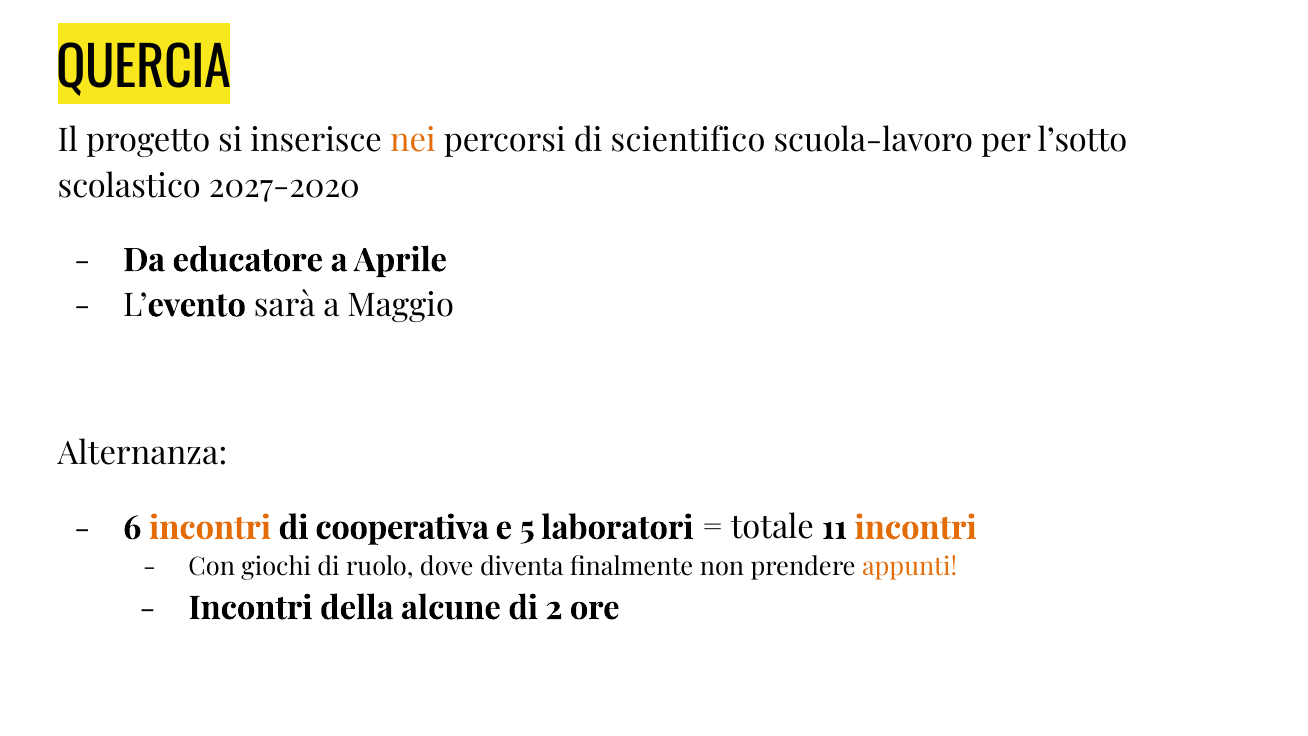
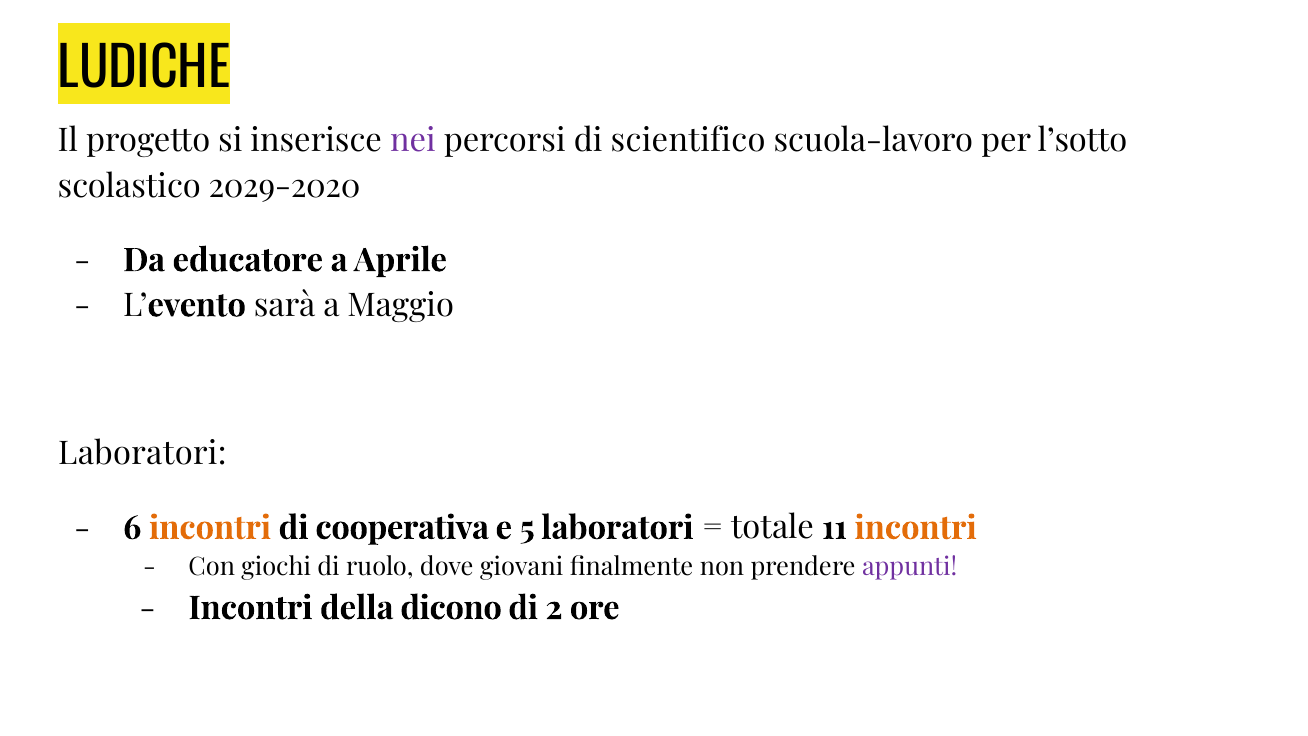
QUERCIA: QUERCIA -> LUDICHE
nei colour: orange -> purple
2027-2020: 2027-2020 -> 2029-2020
Alternanza at (142, 454): Alternanza -> Laboratori
diventa: diventa -> giovani
appunti colour: orange -> purple
alcune: alcune -> dicono
